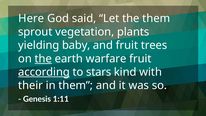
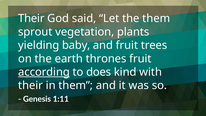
Here at (31, 18): Here -> Their
the at (43, 59) underline: present -> none
warfare: warfare -> thrones
stars: stars -> does
